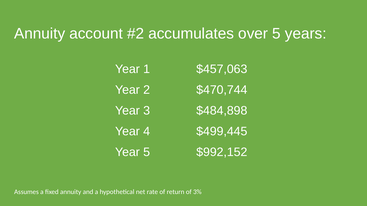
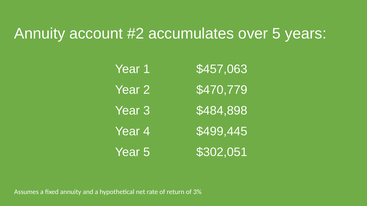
$470,744: $470,744 -> $470,779
$992,152: $992,152 -> $302,051
